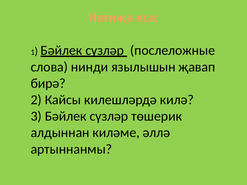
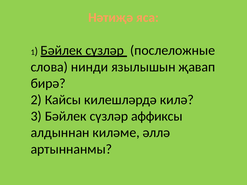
төшерик: төшерик -> аффиксы
